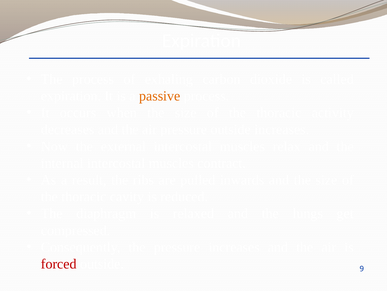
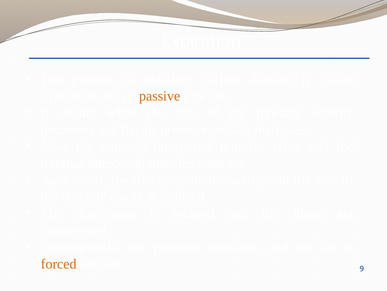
forced colour: red -> orange
